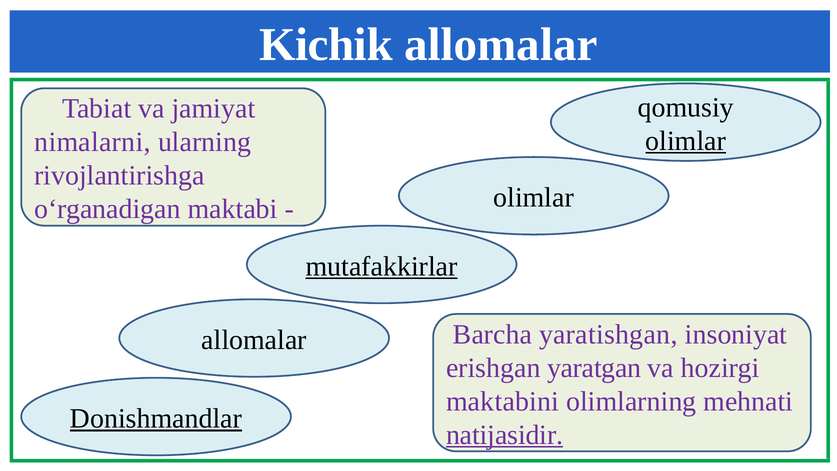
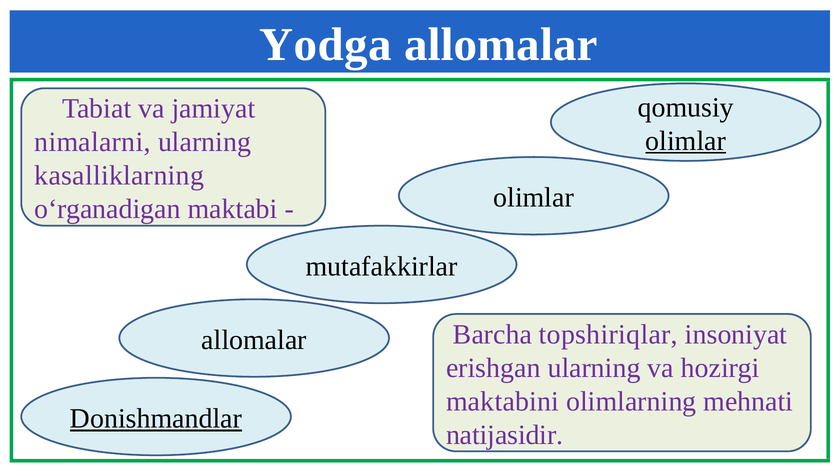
Kichik: Kichik -> Yodga
rivojlantirishga: rivojlantirishga -> kasalliklarning
mutafakkirlar underline: present -> none
yaratishgan: yaratishgan -> topshiriqlar
erishgan yaratgan: yaratgan -> ularning
natijasidir underline: present -> none
